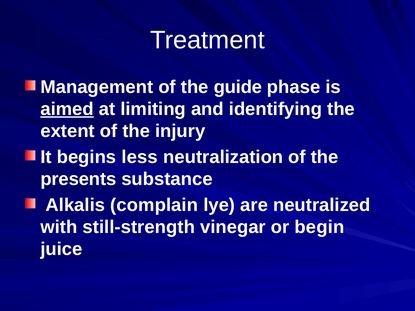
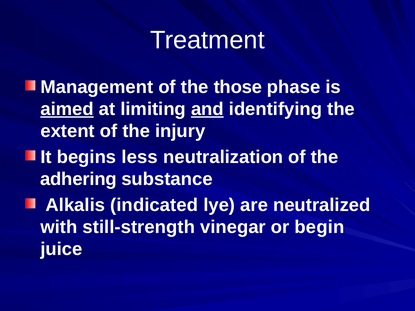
guide: guide -> those
and underline: none -> present
presents: presents -> adhering
complain: complain -> indicated
